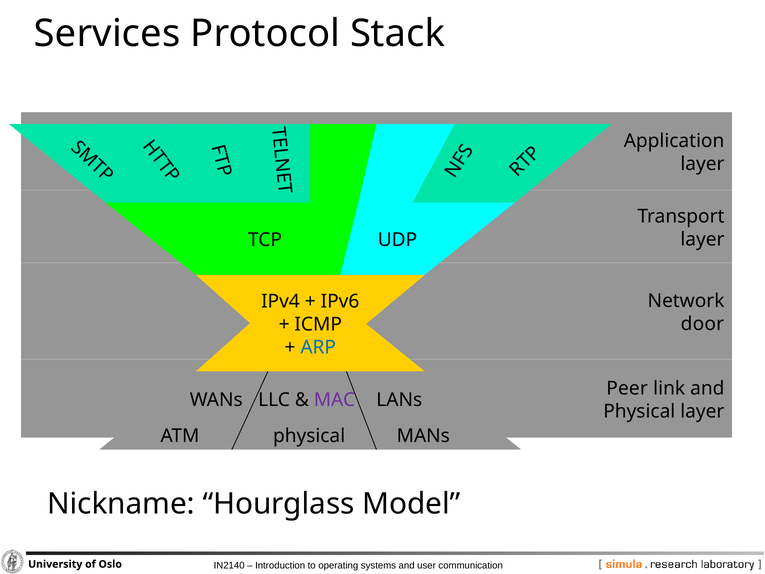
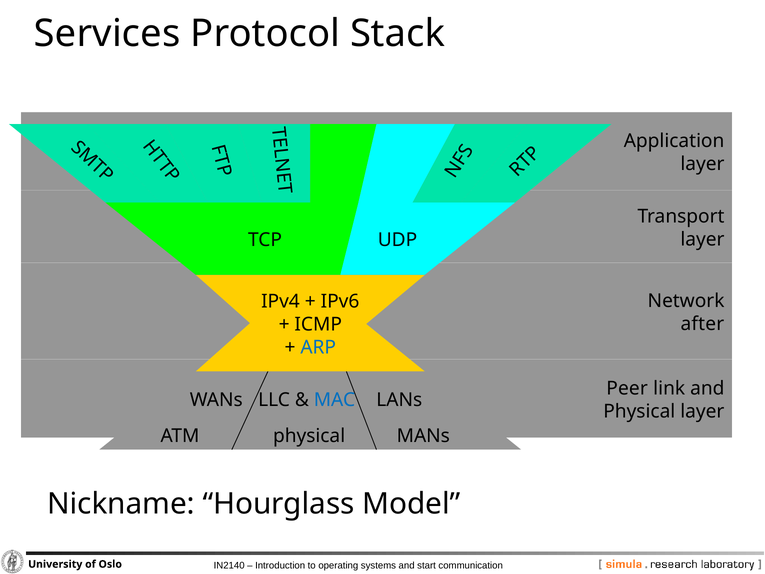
door: door -> after
MAC colour: purple -> blue
user: user -> start
